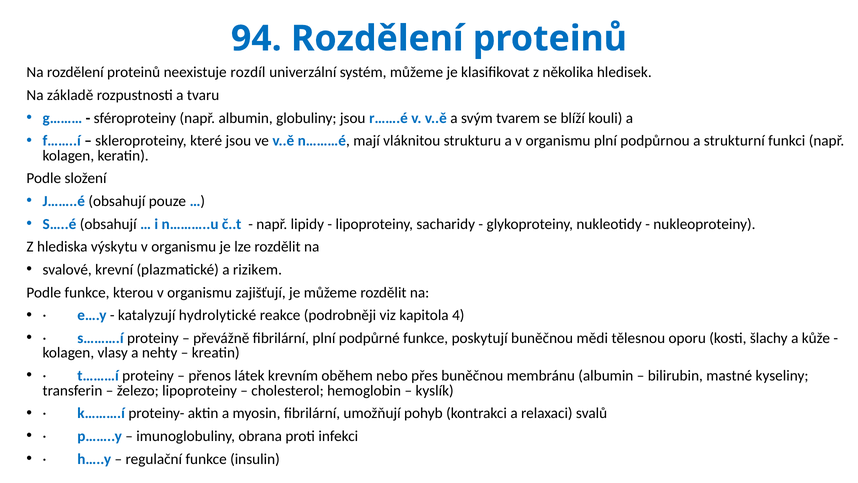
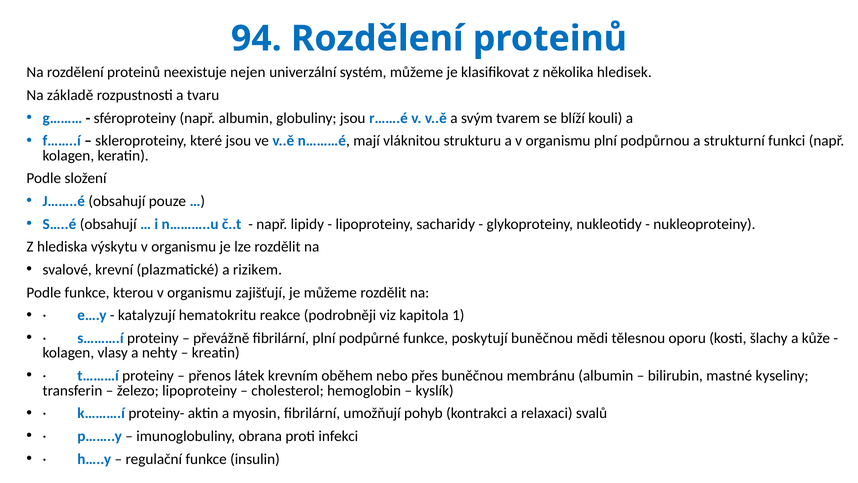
rozdíl: rozdíl -> nejen
hydrolytické: hydrolytické -> hematokritu
4: 4 -> 1
